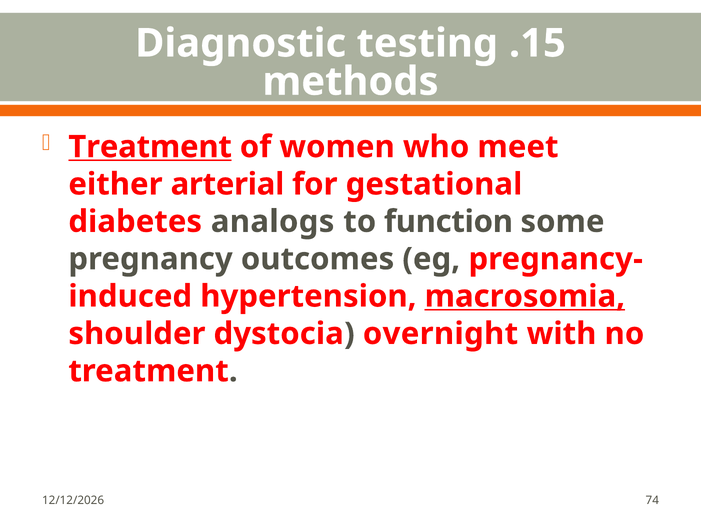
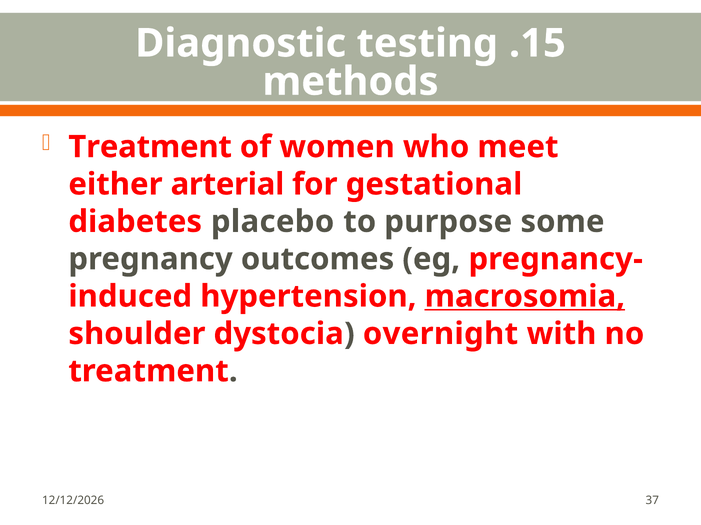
Treatment at (150, 147) underline: present -> none
analogs: analogs -> placebo
function: function -> purpose
74: 74 -> 37
